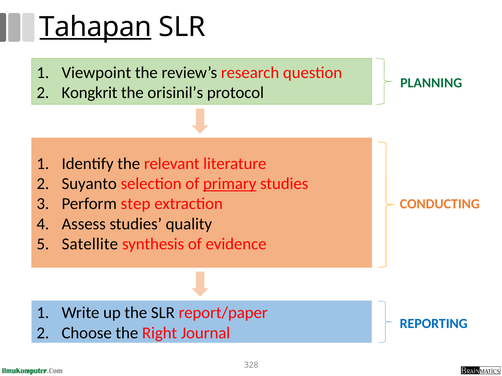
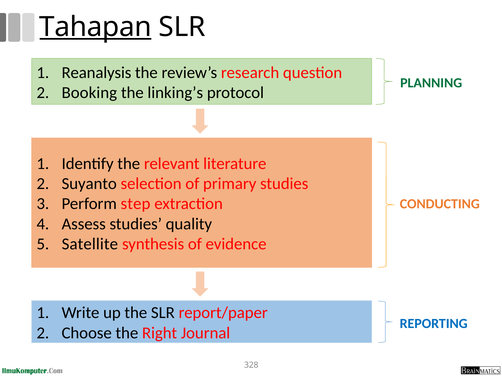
Viewpoint: Viewpoint -> Reanalysis
Kongkrit: Kongkrit -> Booking
orisinil’s: orisinil’s -> linking’s
primary underline: present -> none
